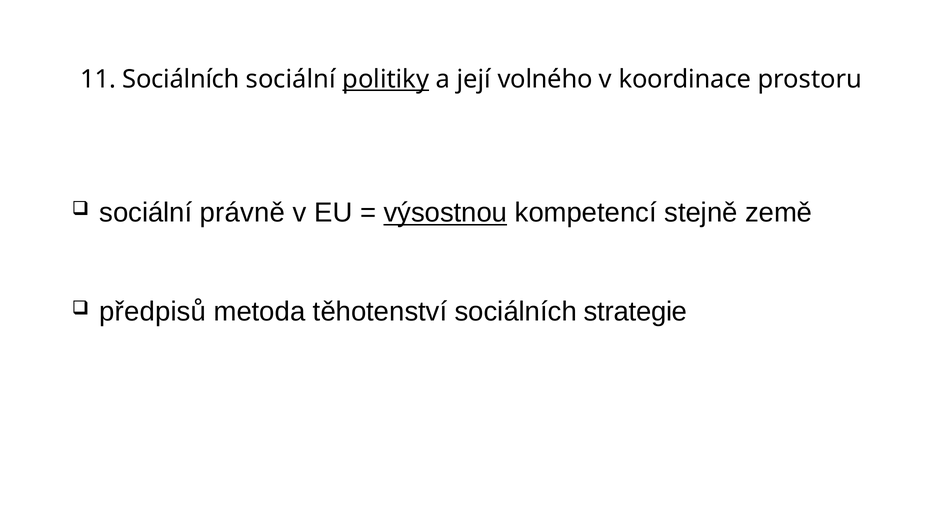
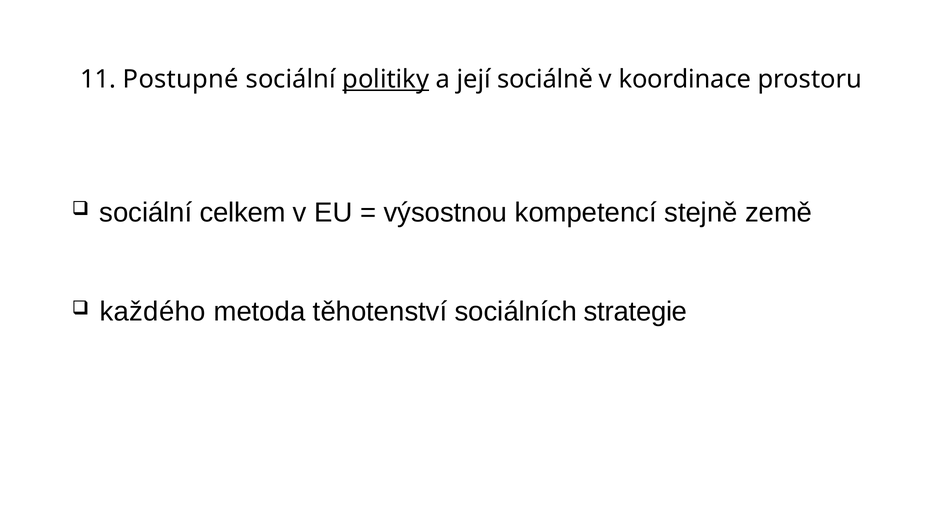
11 Sociálních: Sociálních -> Postupné
volného: volného -> sociálně
právně: právně -> celkem
výsostnou underline: present -> none
předpisů: předpisů -> každého
